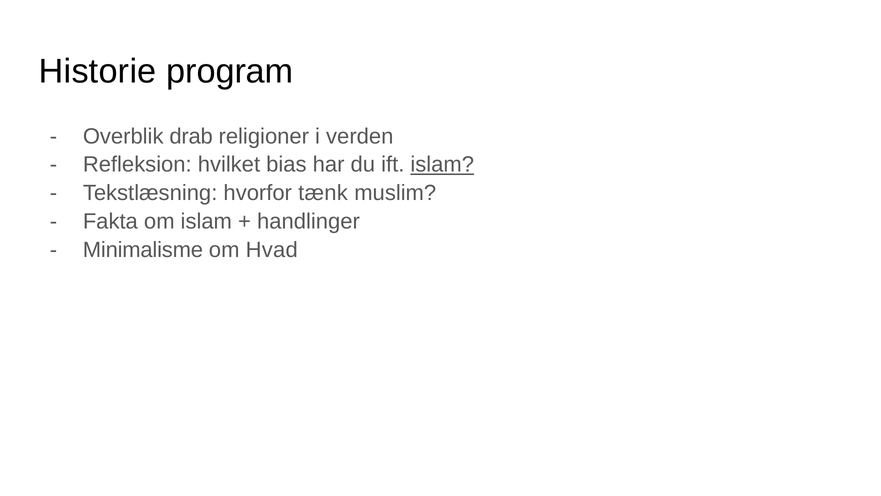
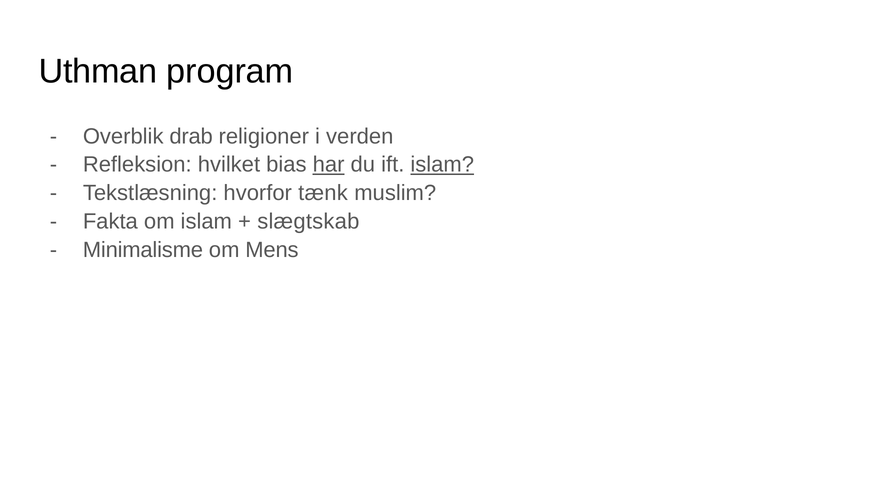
Historie: Historie -> Uthman
har underline: none -> present
handlinger: handlinger -> slægtskab
Hvad: Hvad -> Mens
